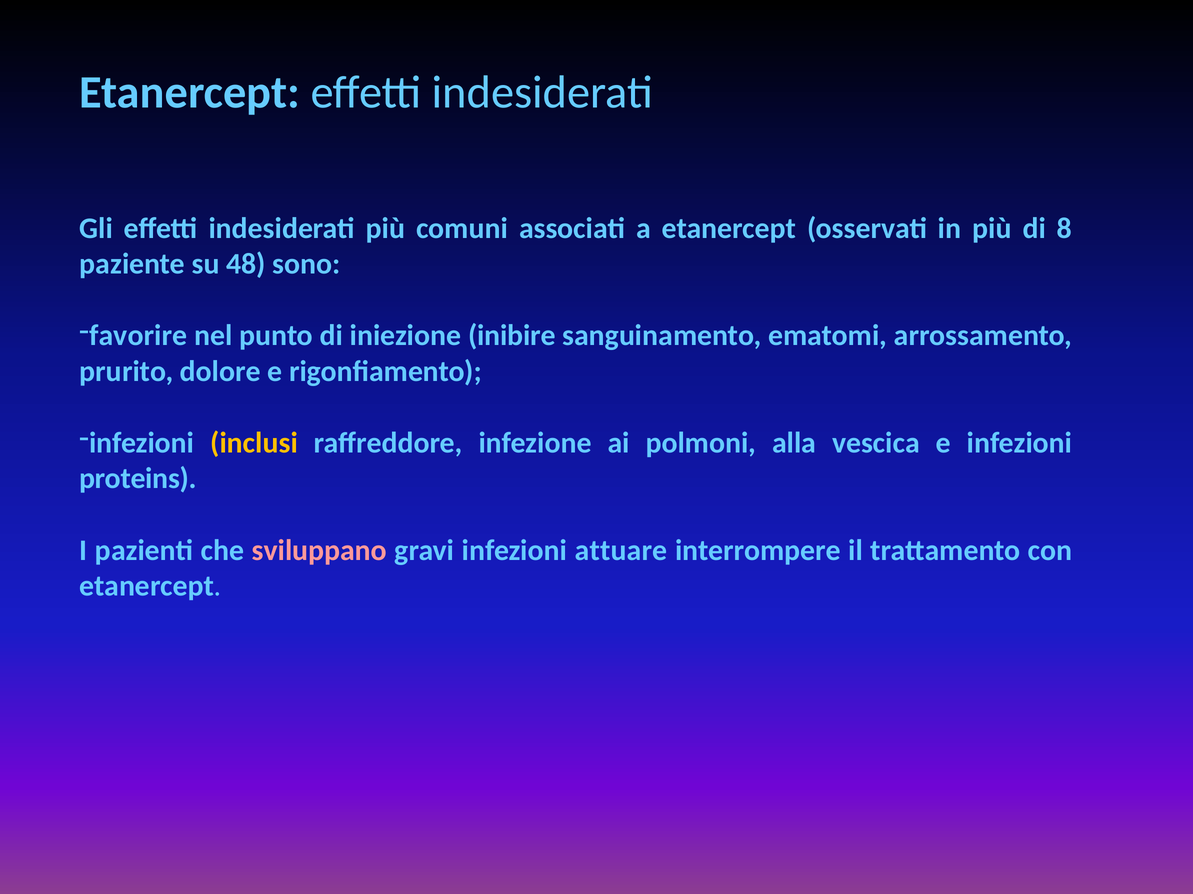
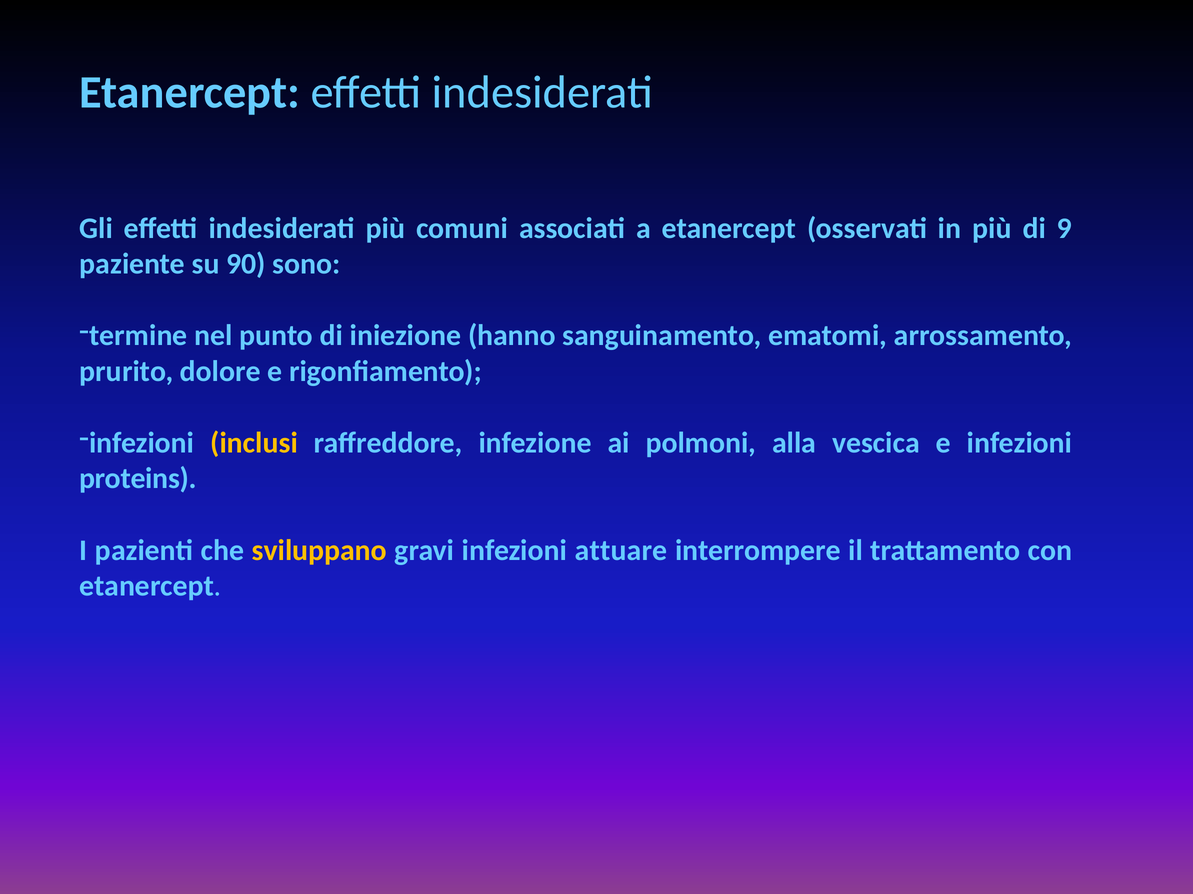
8: 8 -> 9
48: 48 -> 90
favorire: favorire -> termine
inibire: inibire -> hanno
sviluppano colour: pink -> yellow
